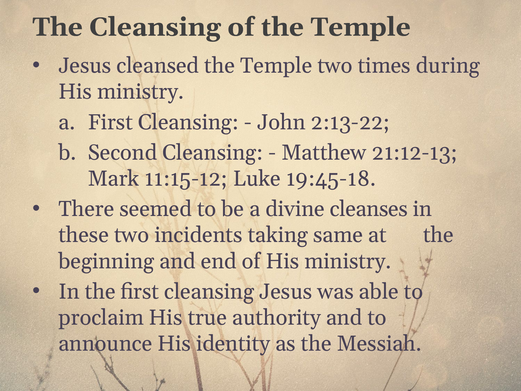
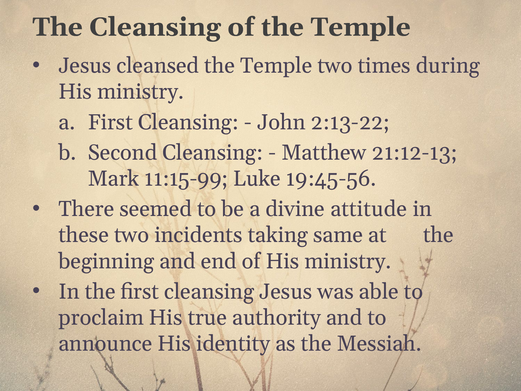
11:15-12: 11:15-12 -> 11:15-99
19:45-18: 19:45-18 -> 19:45-56
cleanses: cleanses -> attitude
